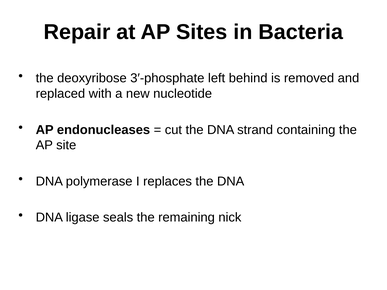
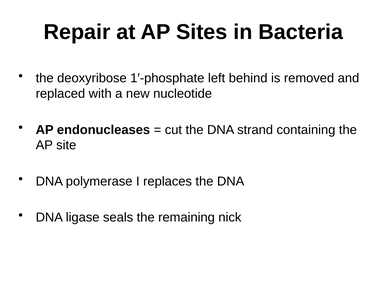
3′-phosphate: 3′-phosphate -> 1′-phosphate
